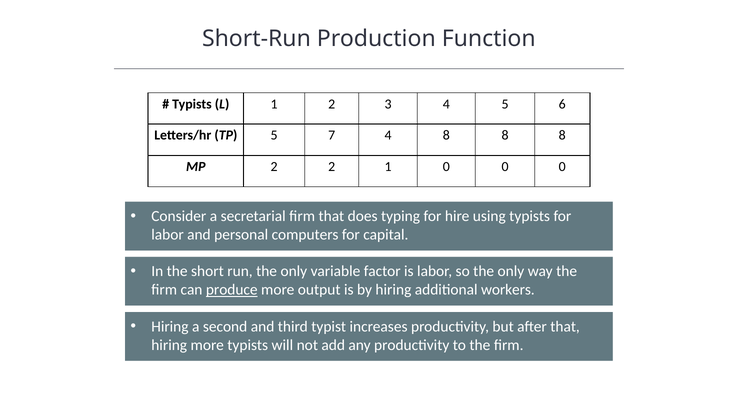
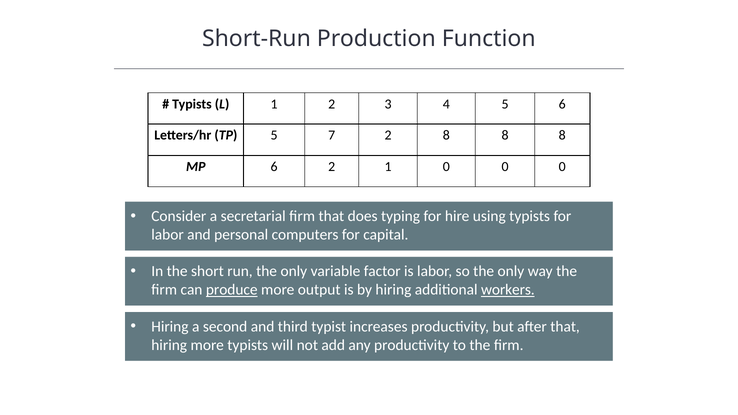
7 4: 4 -> 2
MP 2: 2 -> 6
workers underline: none -> present
